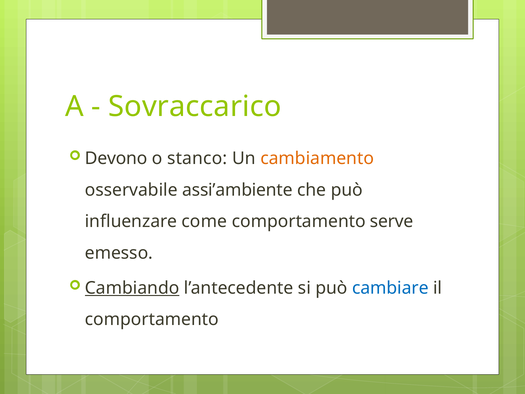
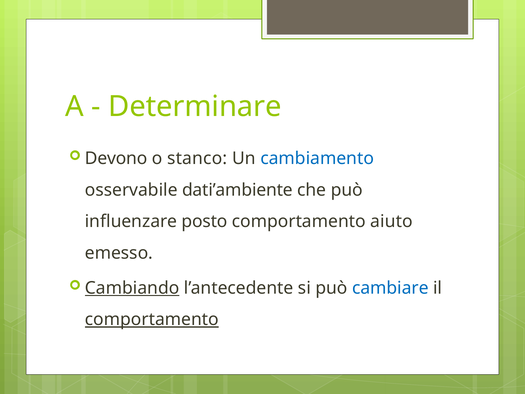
Sovraccarico: Sovraccarico -> Determinare
cambiamento colour: orange -> blue
assi’ambiente: assi’ambiente -> dati’ambiente
come: come -> posto
serve: serve -> aiuto
comportamento at (152, 319) underline: none -> present
